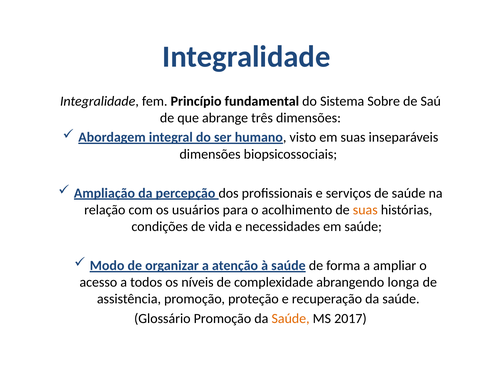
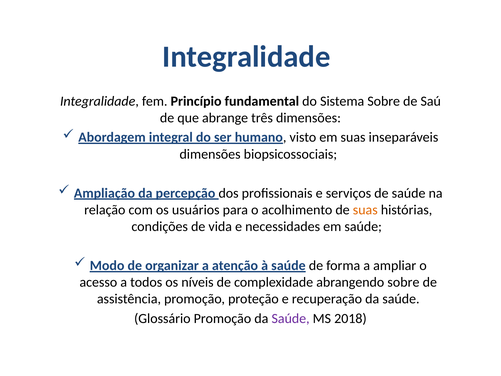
abrangendo longa: longa -> sobre
Saúde at (291, 318) colour: orange -> purple
2017: 2017 -> 2018
